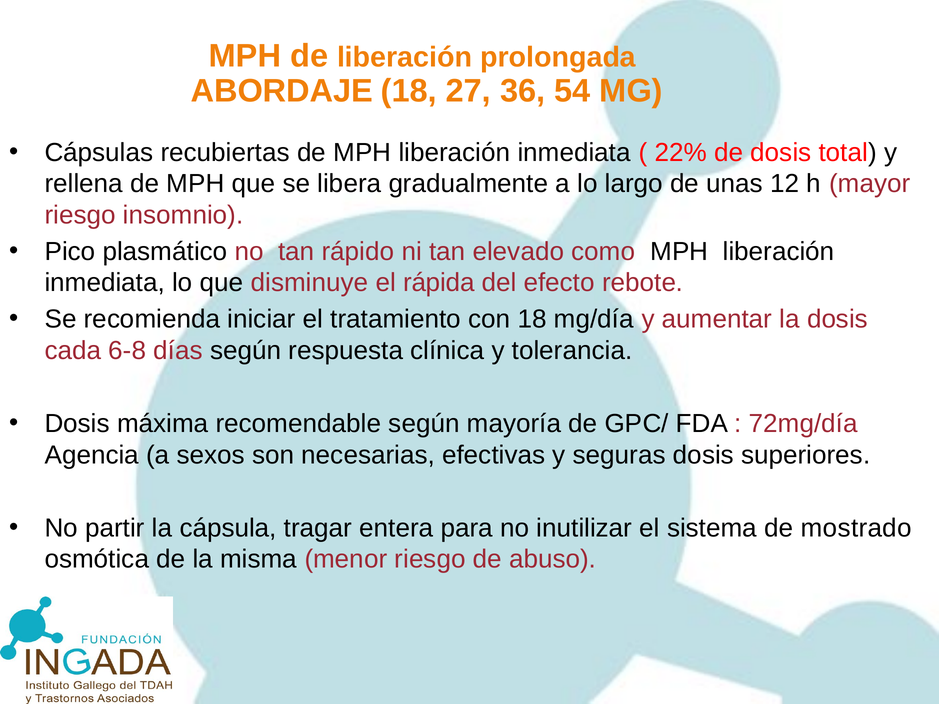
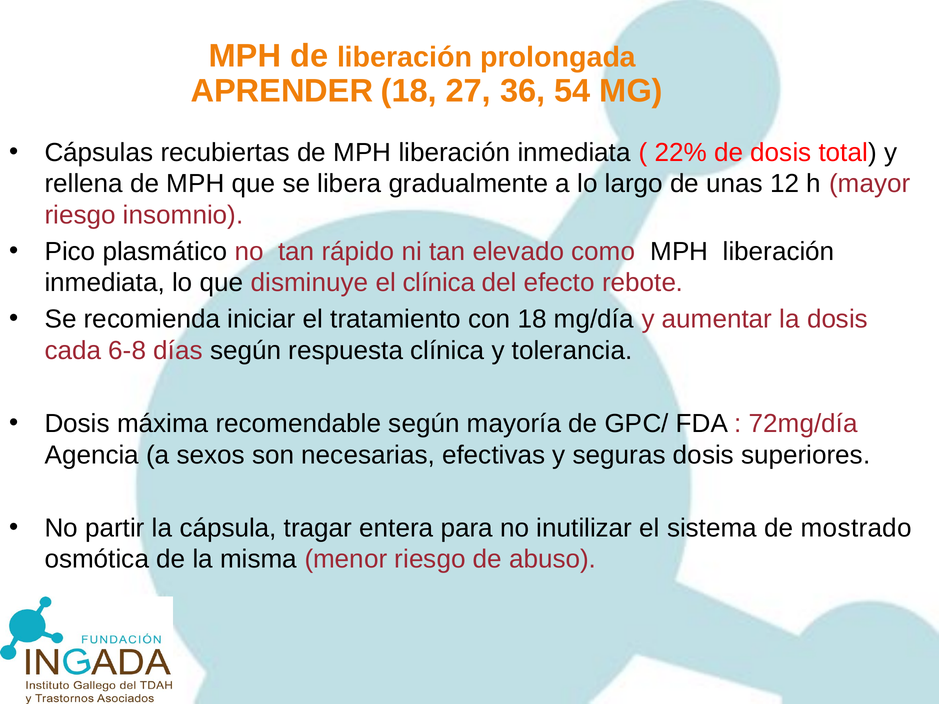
ABORDAJE: ABORDAJE -> APRENDER
el rápida: rápida -> clínica
